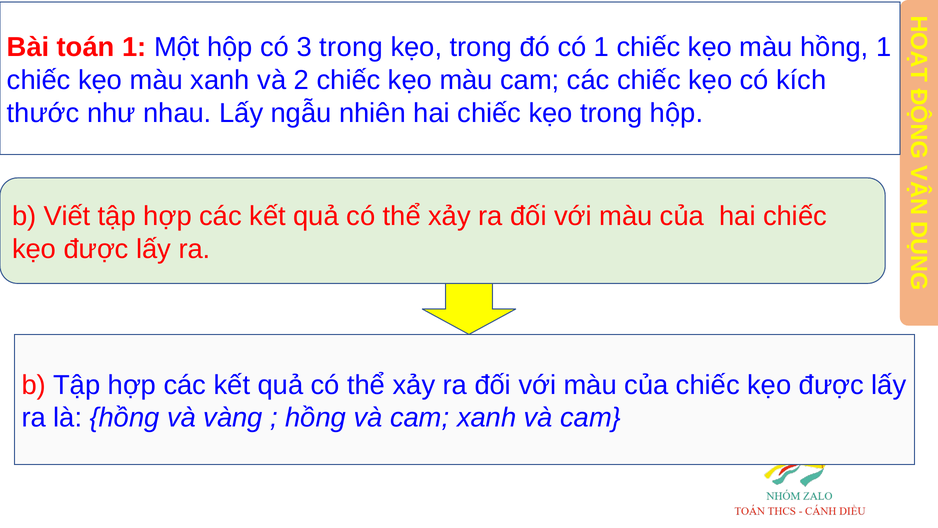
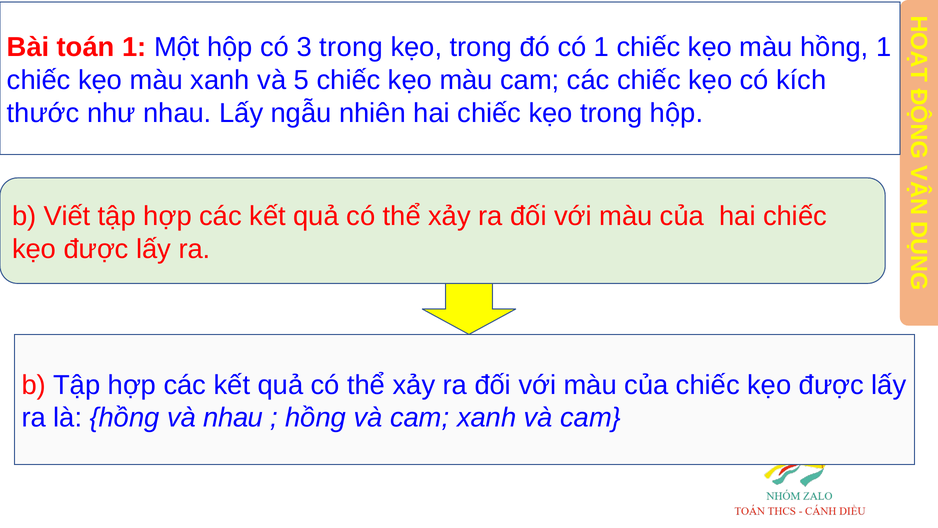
2: 2 -> 5
và vàng: vàng -> nhau
